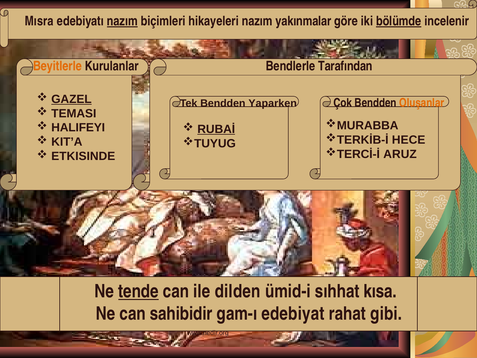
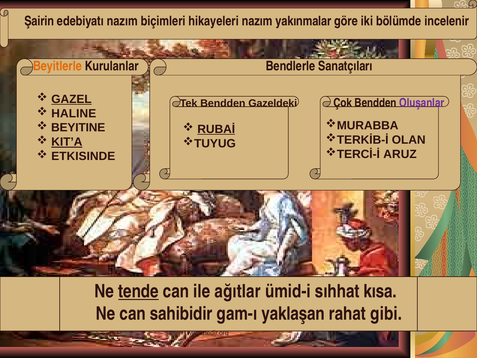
Mısra: Mısra -> Şairin
nazım at (122, 21) underline: present -> none
bölümde underline: present -> none
Tarafından: Tarafından -> Sanatçıları
Yaparken: Yaparken -> Gazeldeki
Oluşanlar colour: orange -> purple
TEMASI: TEMASI -> HALINE
HALIFEYI: HALIFEYI -> BEYITINE
HECE: HECE -> OLAN
KIT’A underline: none -> present
dilden: dilden -> ağıtlar
edebiyat: edebiyat -> yaklaşan
